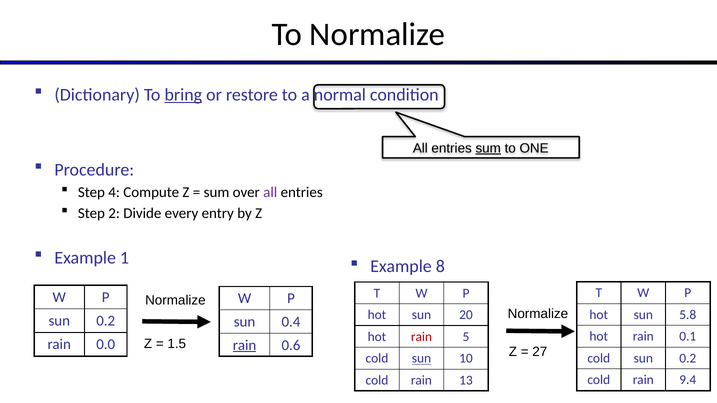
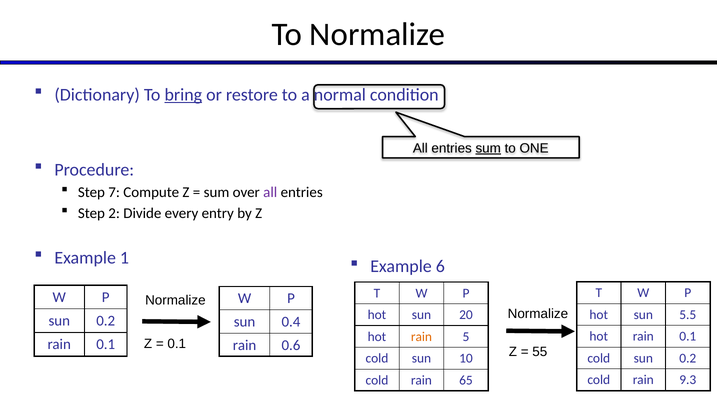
4: 4 -> 7
8: 8 -> 6
5.8: 5.8 -> 5.5
rain at (421, 337) colour: red -> orange
0.0 at (106, 345): 0.0 -> 0.1
1.5 at (177, 344): 1.5 -> 0.1
rain at (245, 345) underline: present -> none
27: 27 -> 55
sun at (421, 359) underline: present -> none
9.4: 9.4 -> 9.3
13: 13 -> 65
